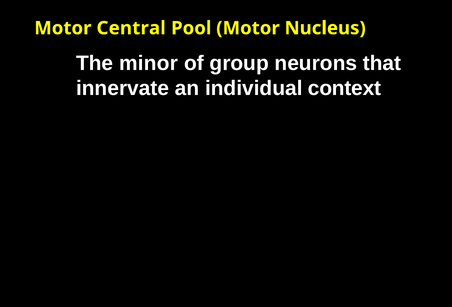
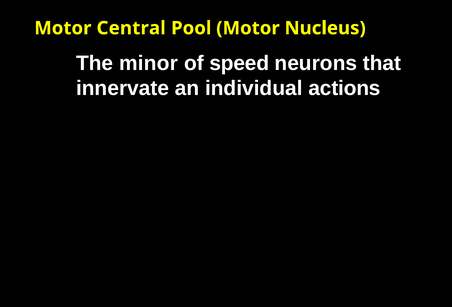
group: group -> speed
context: context -> actions
